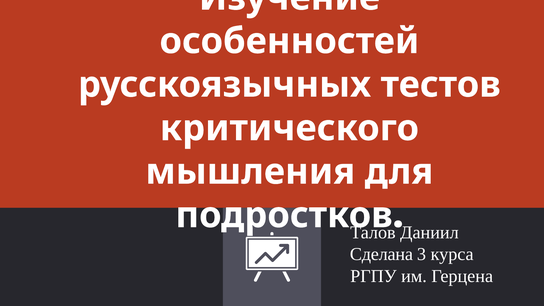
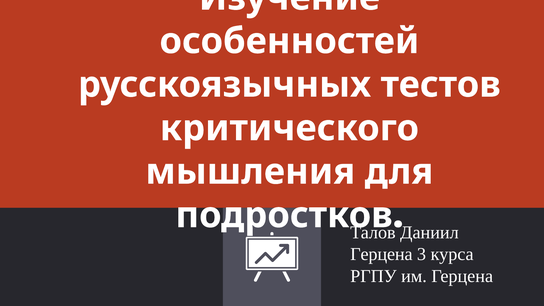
Сделана at (381, 254): Сделана -> Герцена
